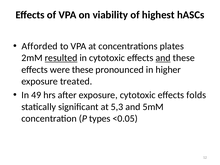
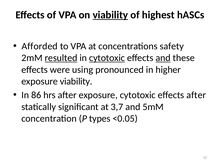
viability at (110, 15) underline: none -> present
plates: plates -> safety
cytotoxic at (107, 58) underline: none -> present
were these: these -> using
exposure treated: treated -> viability
49: 49 -> 86
effects folds: folds -> after
5,3: 5,3 -> 3,7
